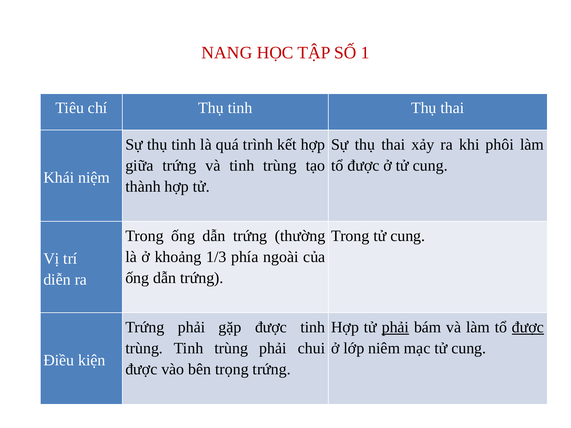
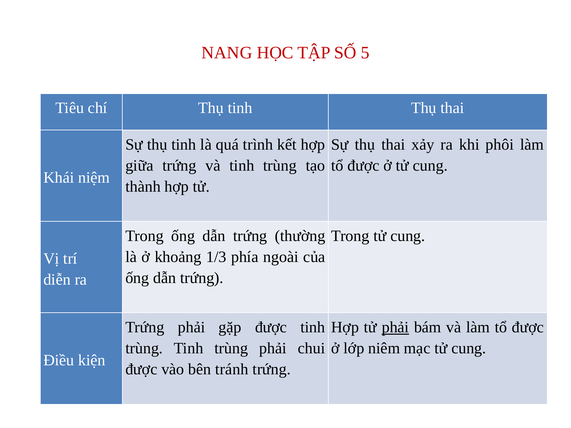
1: 1 -> 5
được at (528, 327) underline: present -> none
trọng: trọng -> tránh
